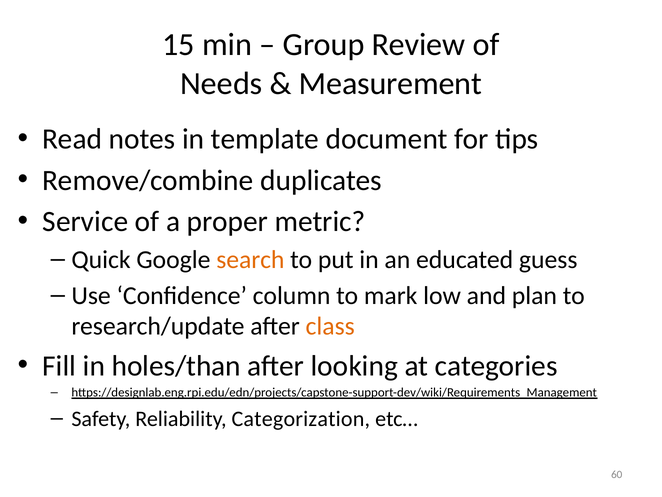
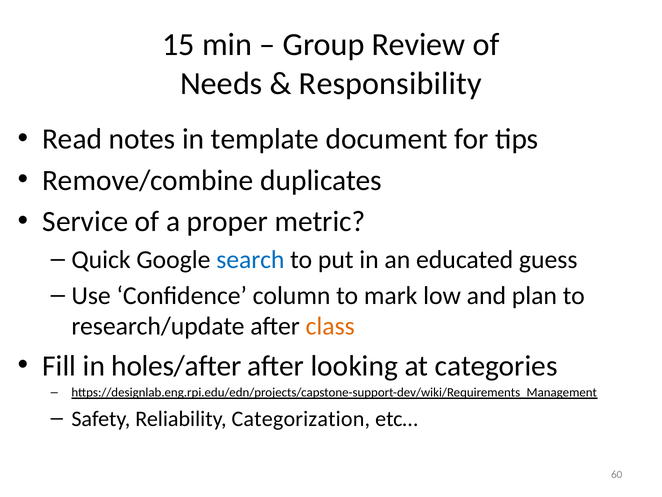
Measurement: Measurement -> Responsibility
search colour: orange -> blue
holes/than: holes/than -> holes/after
